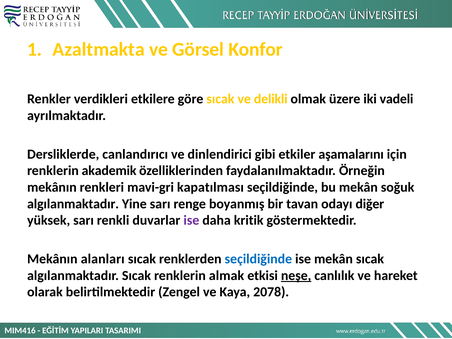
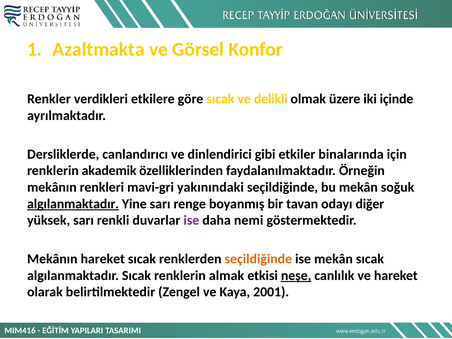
vadeli: vadeli -> içinde
aşamalarını: aşamalarını -> binalarında
kapatılması: kapatılması -> yakınındaki
algılanmaktadır at (73, 204) underline: none -> present
kritik: kritik -> nemi
Mekânın alanları: alanları -> hareket
seçildiğinde at (258, 259) colour: blue -> orange
2078: 2078 -> 2001
